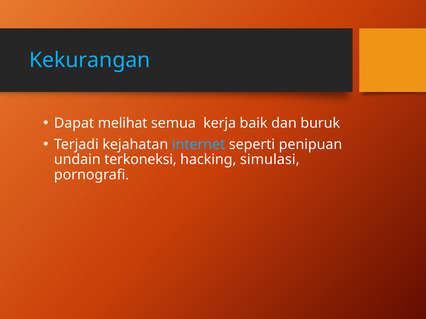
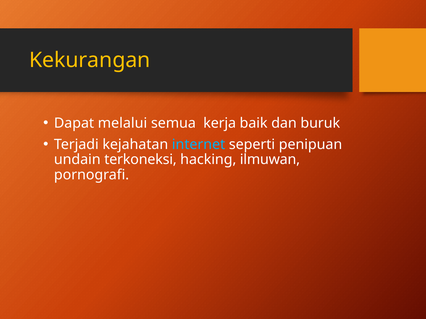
Kekurangan colour: light blue -> yellow
melihat: melihat -> melalui
simulasi: simulasi -> ilmuwan
